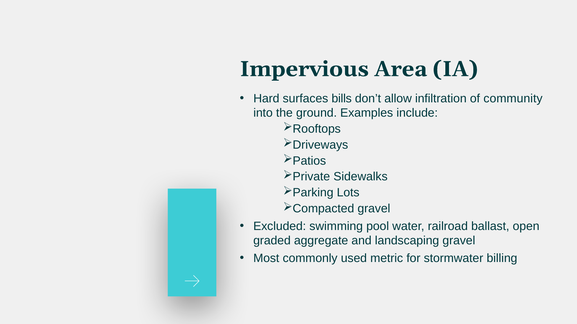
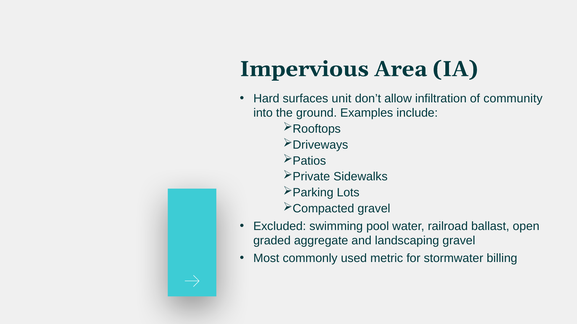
bills: bills -> unit
